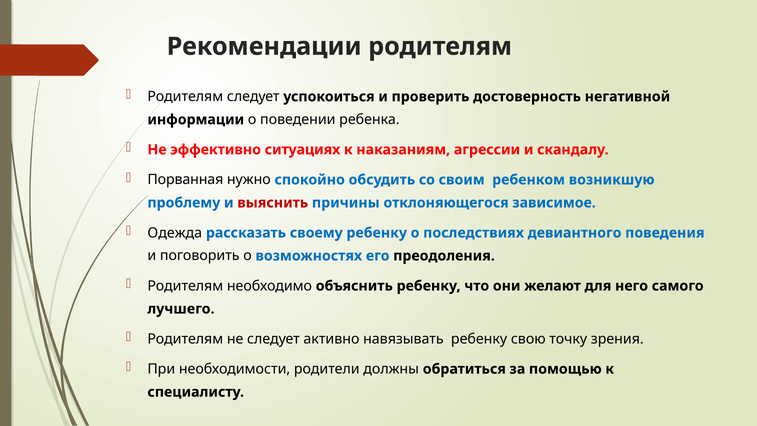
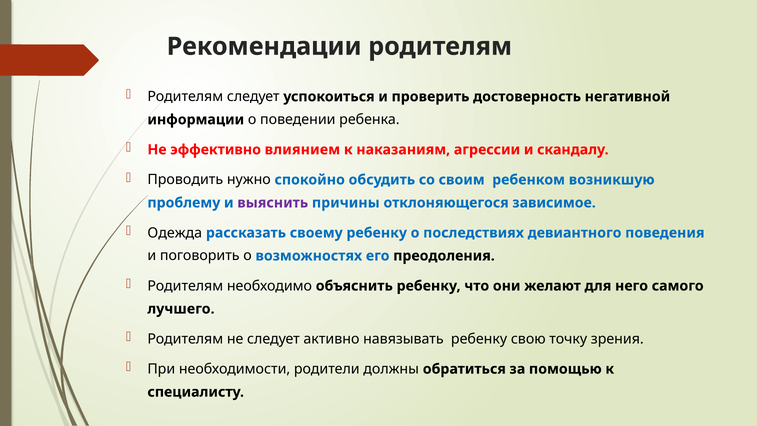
ситуациях: ситуациях -> влиянием
Порванная: Порванная -> Проводить
выяснить colour: red -> purple
